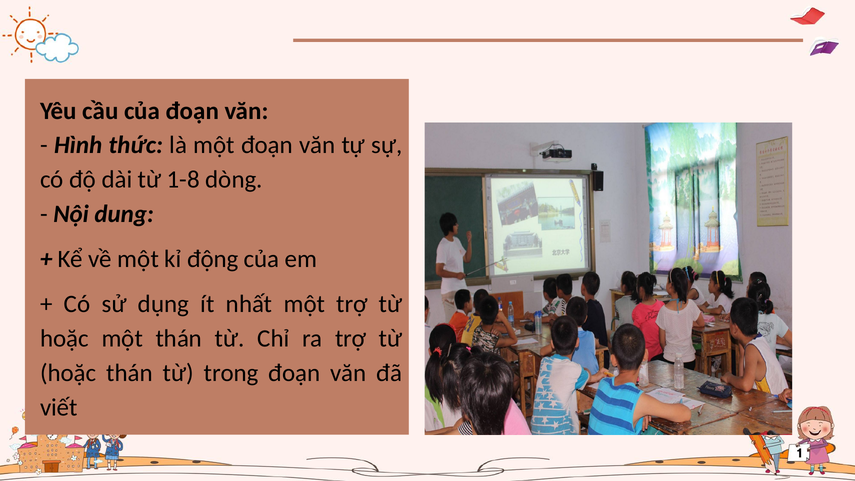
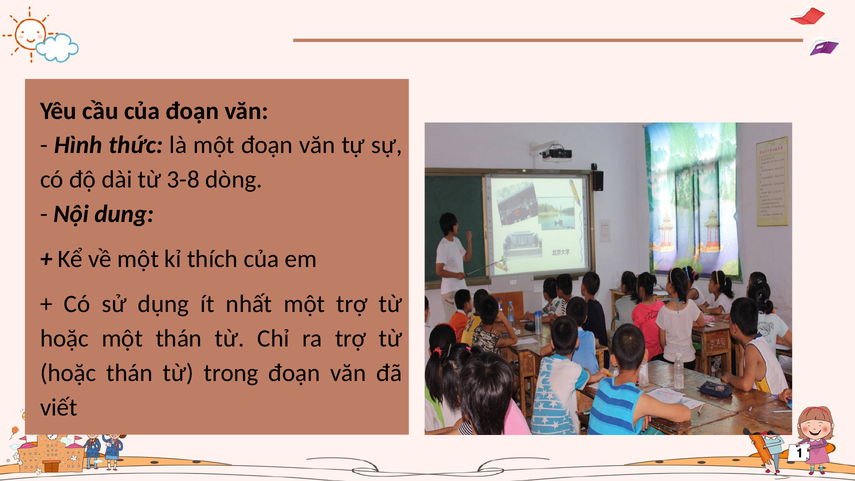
1-8: 1-8 -> 3-8
động: động -> thích
